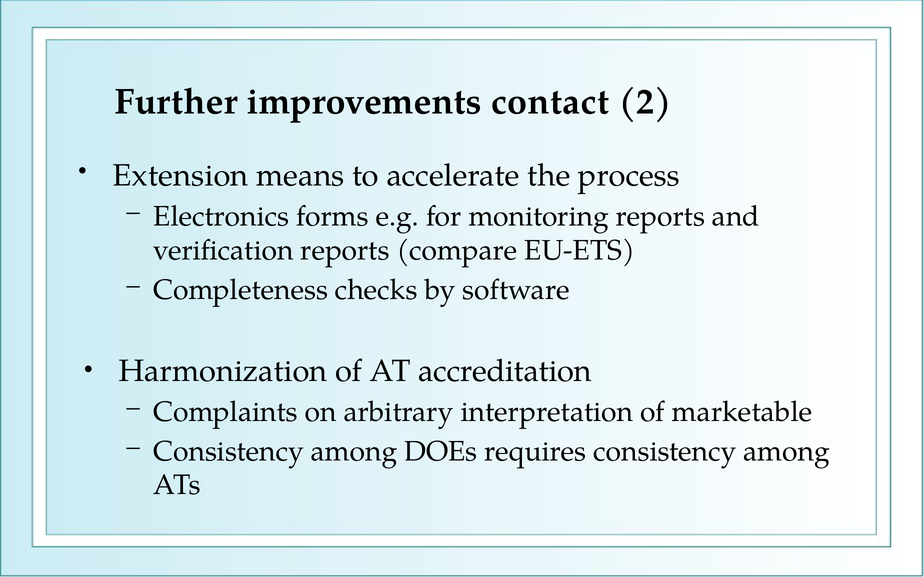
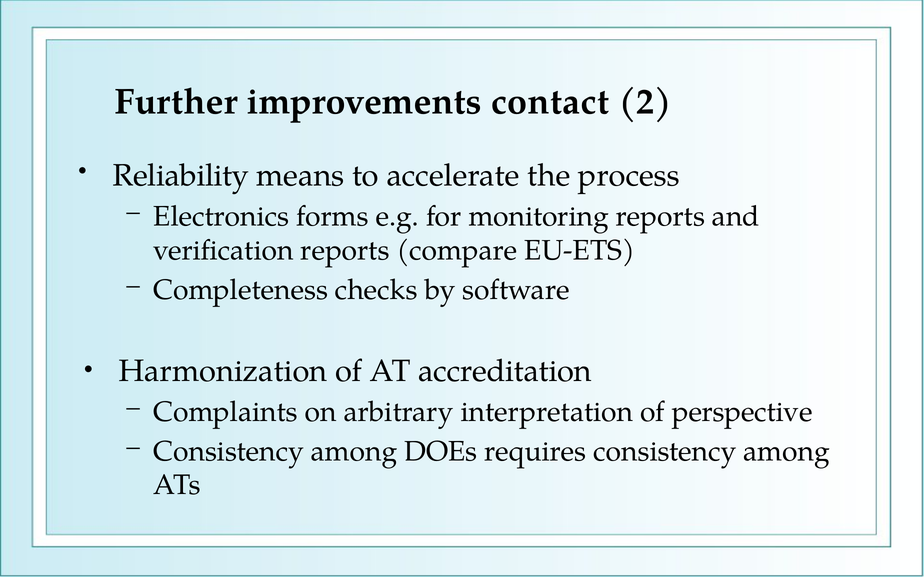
Extension: Extension -> Reliability
marketable: marketable -> perspective
